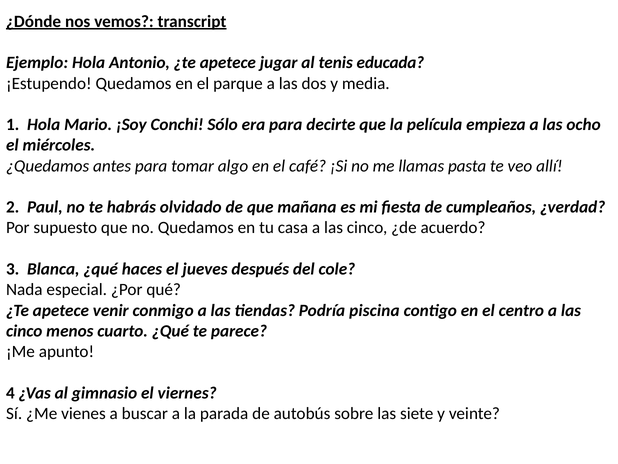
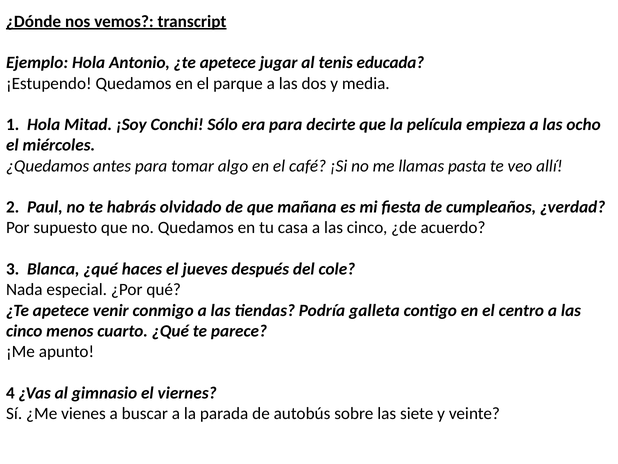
Mario: Mario -> Mitad
piscina: piscina -> galleta
